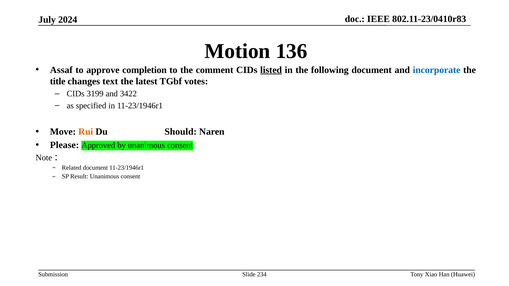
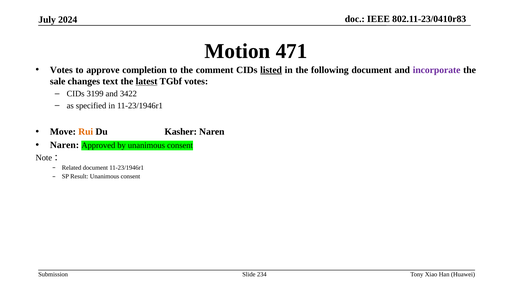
136: 136 -> 471
Assaf at (61, 70): Assaf -> Votes
incorporate colour: blue -> purple
title: title -> sale
latest underline: none -> present
Should: Should -> Kasher
Please at (65, 145): Please -> Naren
